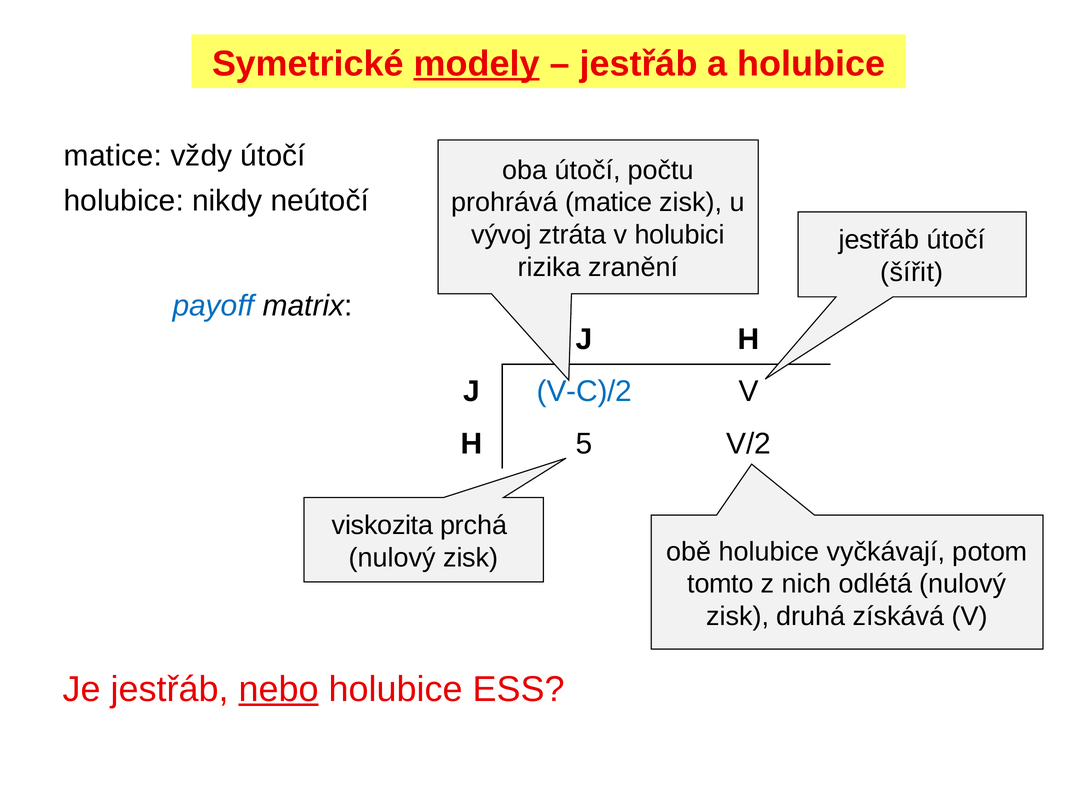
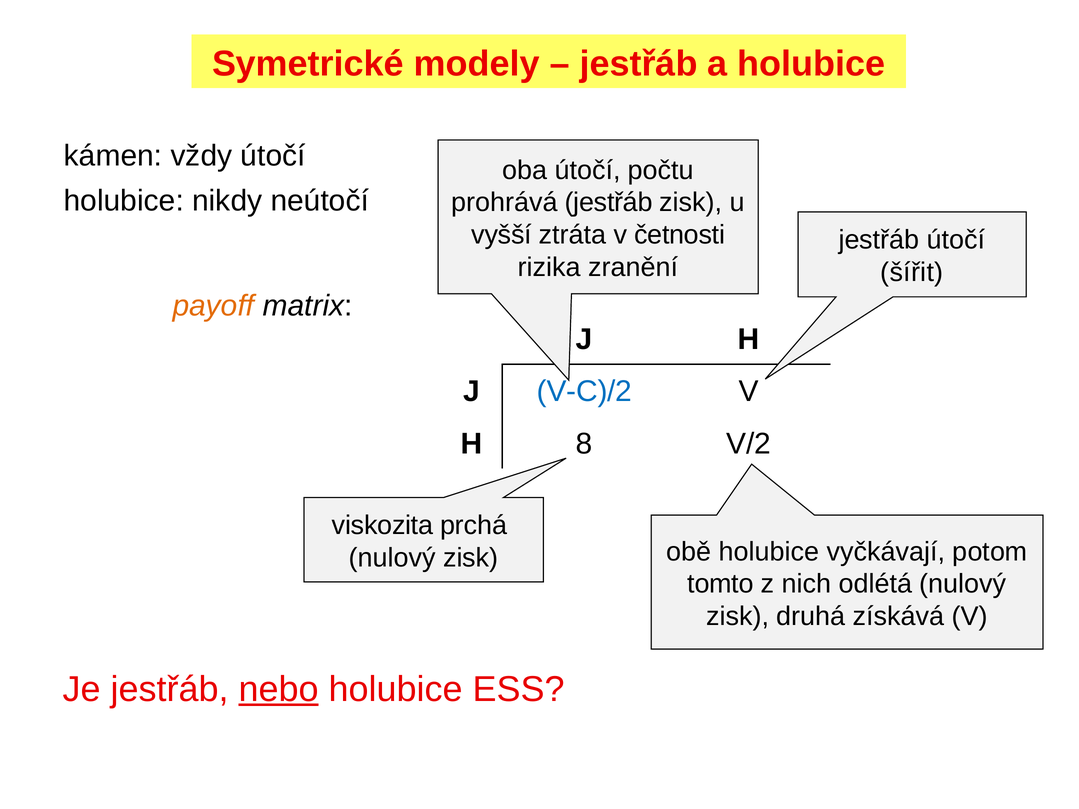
modely underline: present -> none
matice at (113, 156): matice -> kámen
prohrává matice: matice -> jestřáb
vývoj: vývoj -> vyšší
holubici: holubici -> četnosti
payoff colour: blue -> orange
5: 5 -> 8
